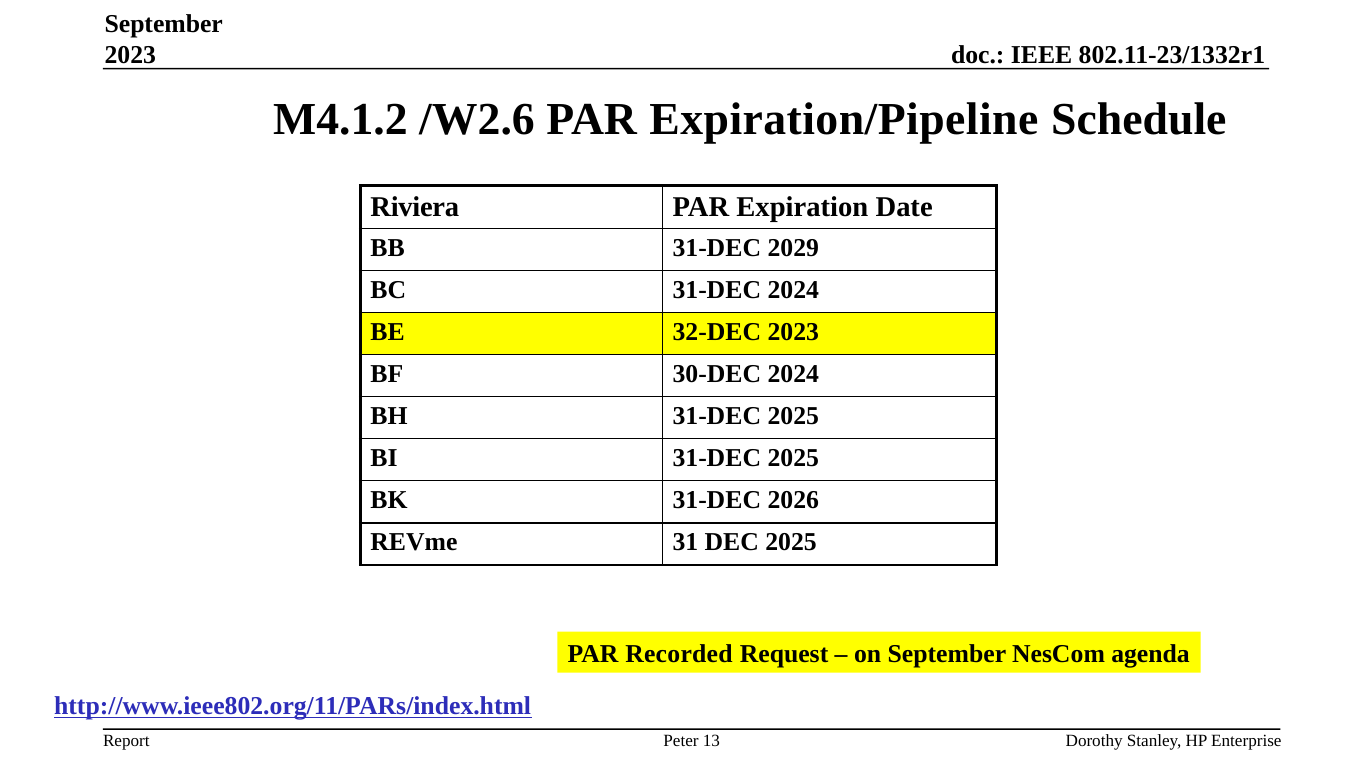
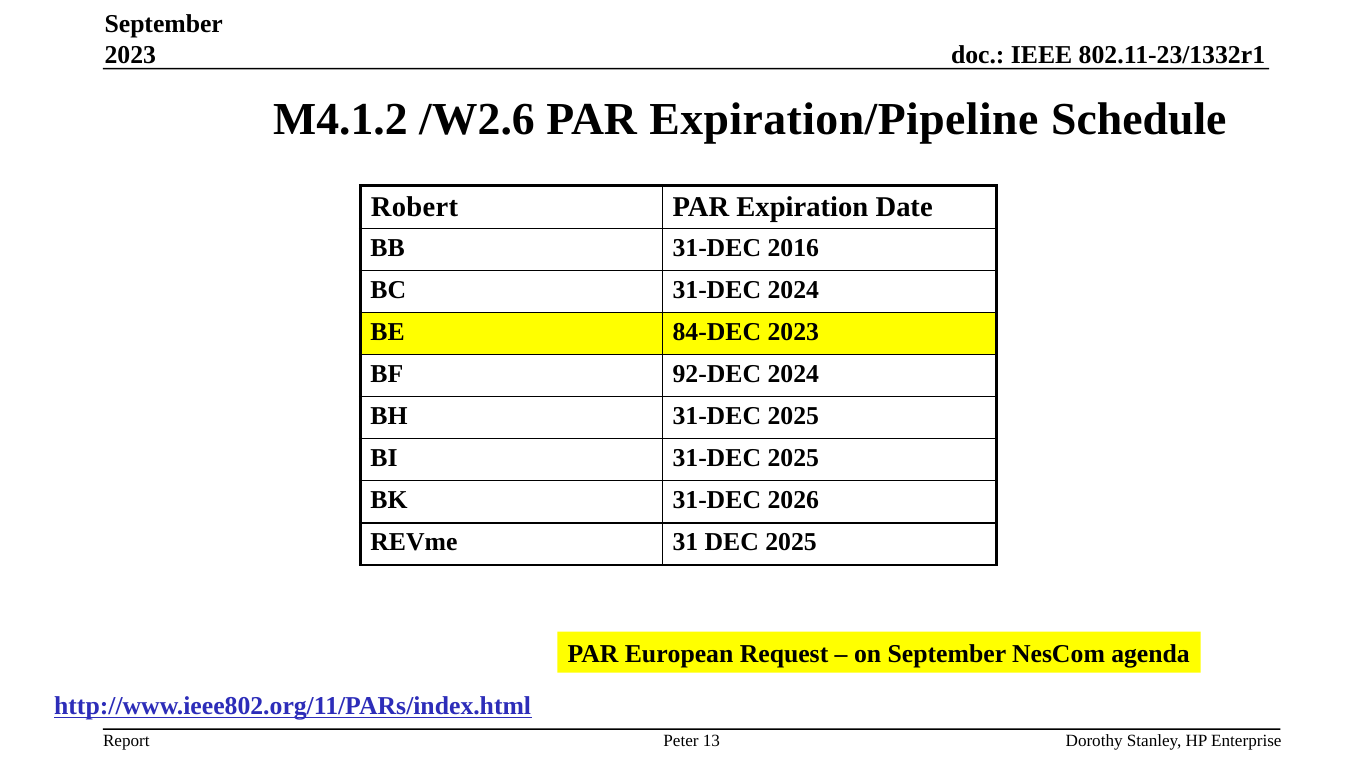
Riviera: Riviera -> Robert
2029: 2029 -> 2016
32-DEC: 32-DEC -> 84-DEC
30-DEC: 30-DEC -> 92-DEC
Recorded: Recorded -> European
